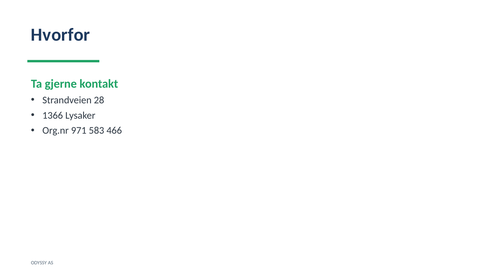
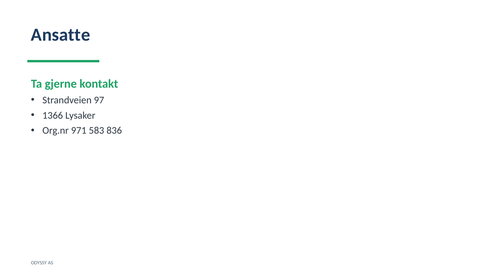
Hvorfor: Hvorfor -> Ansatte
28: 28 -> 97
466: 466 -> 836
